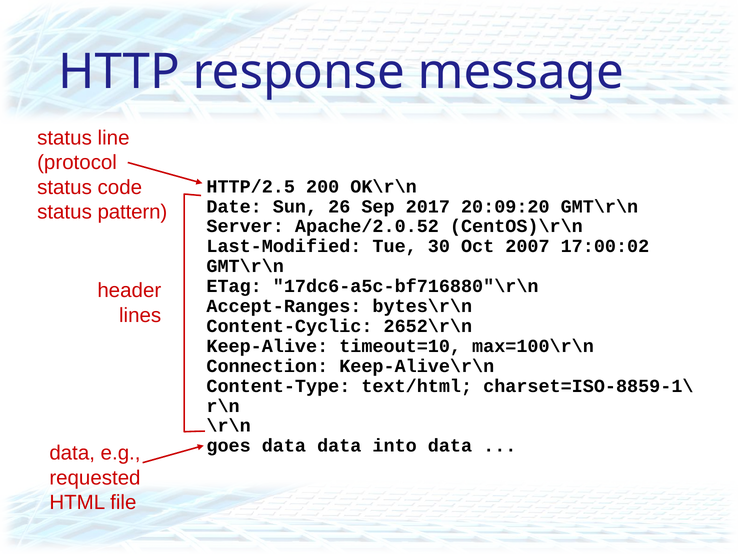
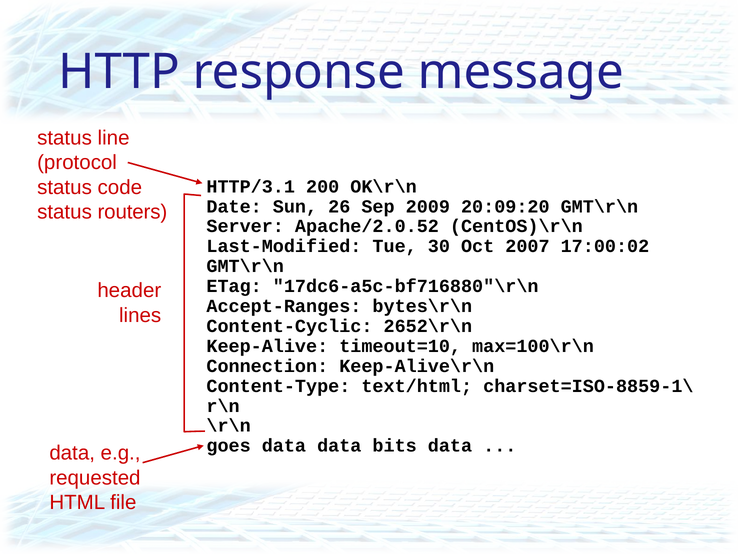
HTTP/2.5: HTTP/2.5 -> HTTP/3.1
2017: 2017 -> 2009
pattern: pattern -> routers
into: into -> bits
